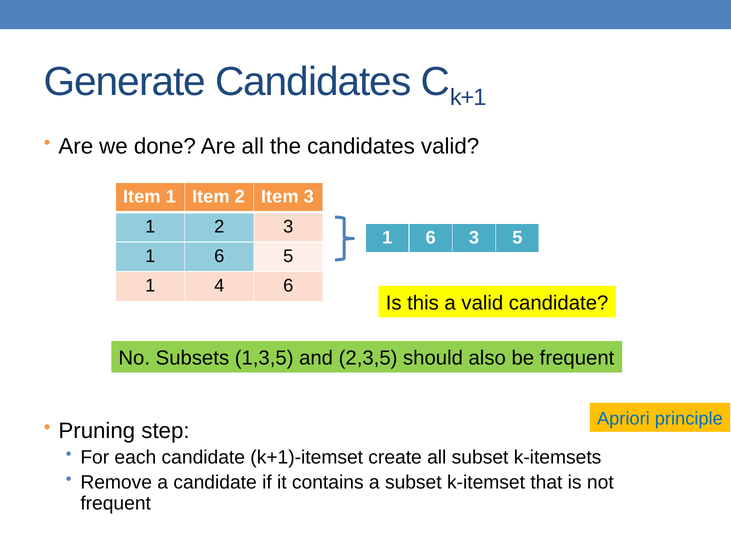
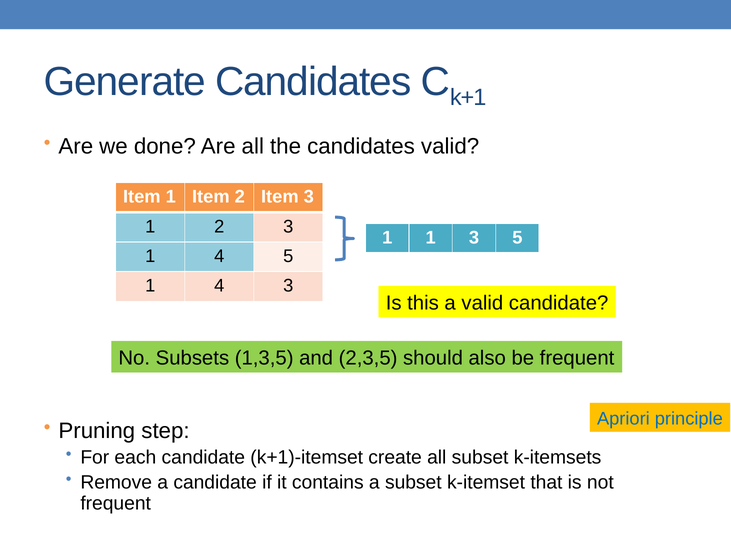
6 at (431, 238): 6 -> 1
6 at (219, 256): 6 -> 4
4 6: 6 -> 3
